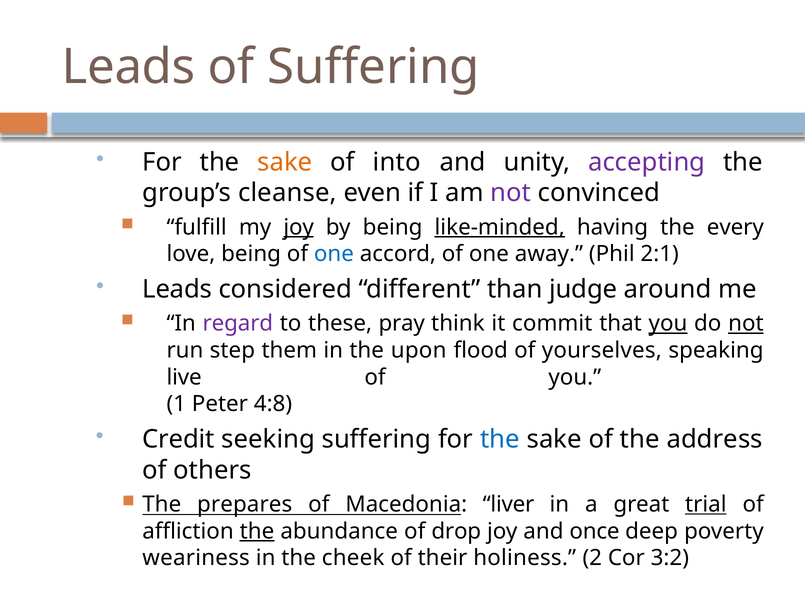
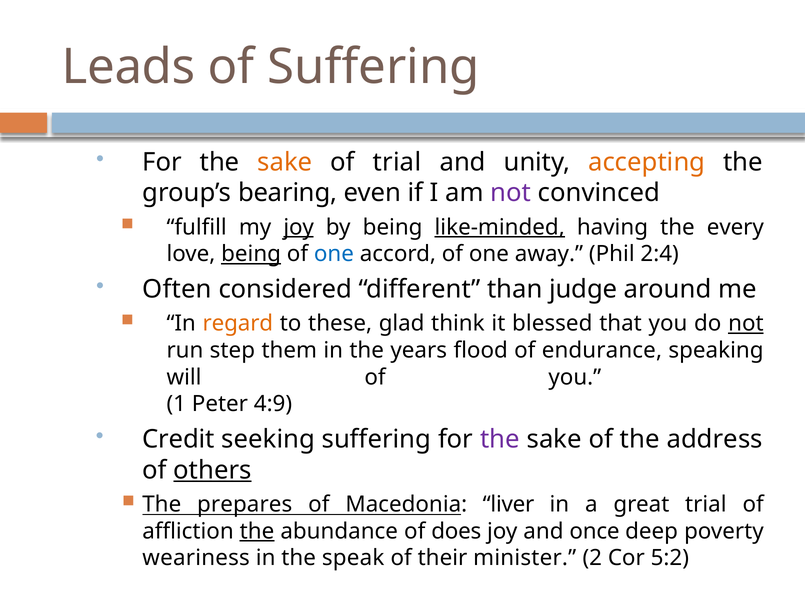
of into: into -> trial
accepting colour: purple -> orange
cleanse: cleanse -> bearing
being at (251, 254) underline: none -> present
2:1: 2:1 -> 2:4
Leads at (177, 289): Leads -> Often
regard colour: purple -> orange
pray: pray -> glad
commit: commit -> blessed
you at (668, 323) underline: present -> none
upon: upon -> years
yourselves: yourselves -> endurance
live: live -> will
4:8: 4:8 -> 4:9
the at (500, 439) colour: blue -> purple
others underline: none -> present
trial at (706, 504) underline: present -> none
drop: drop -> does
cheek: cheek -> speak
holiness: holiness -> minister
3:2: 3:2 -> 5:2
